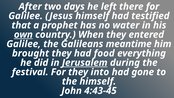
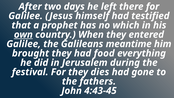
water: water -> which
Jerusalem underline: present -> none
into: into -> dies
the himself: himself -> fathers
